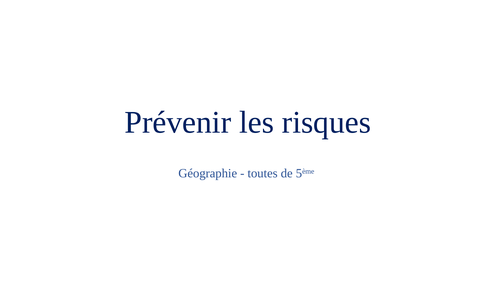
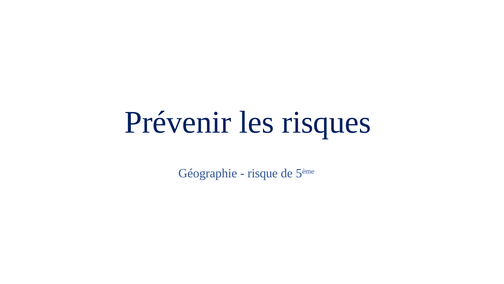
toutes: toutes -> risque
